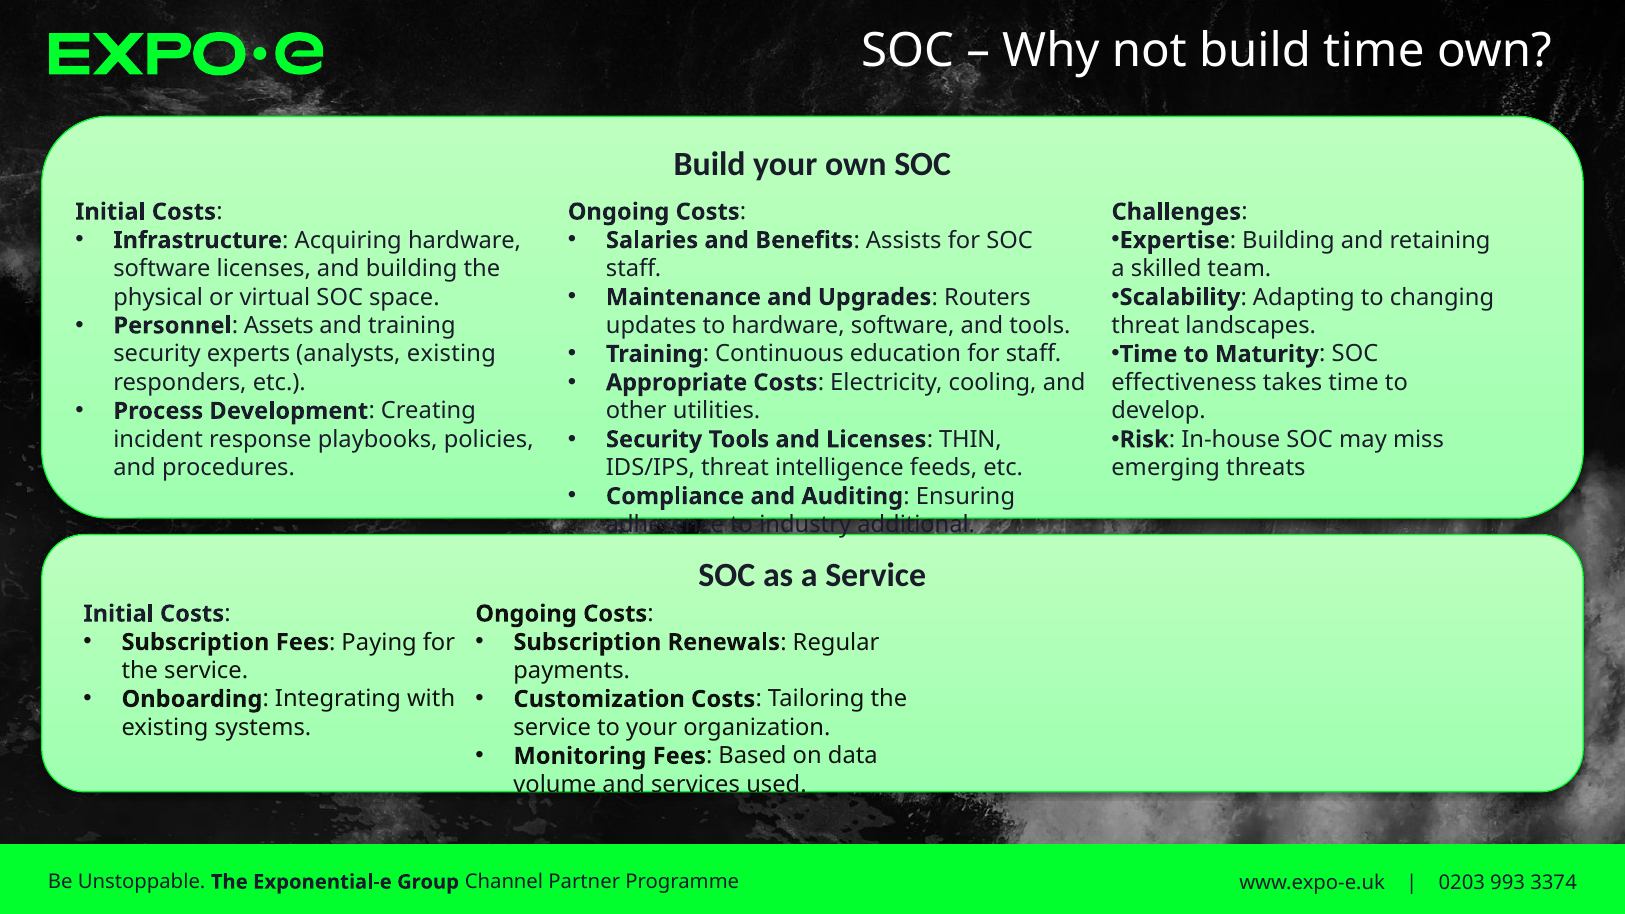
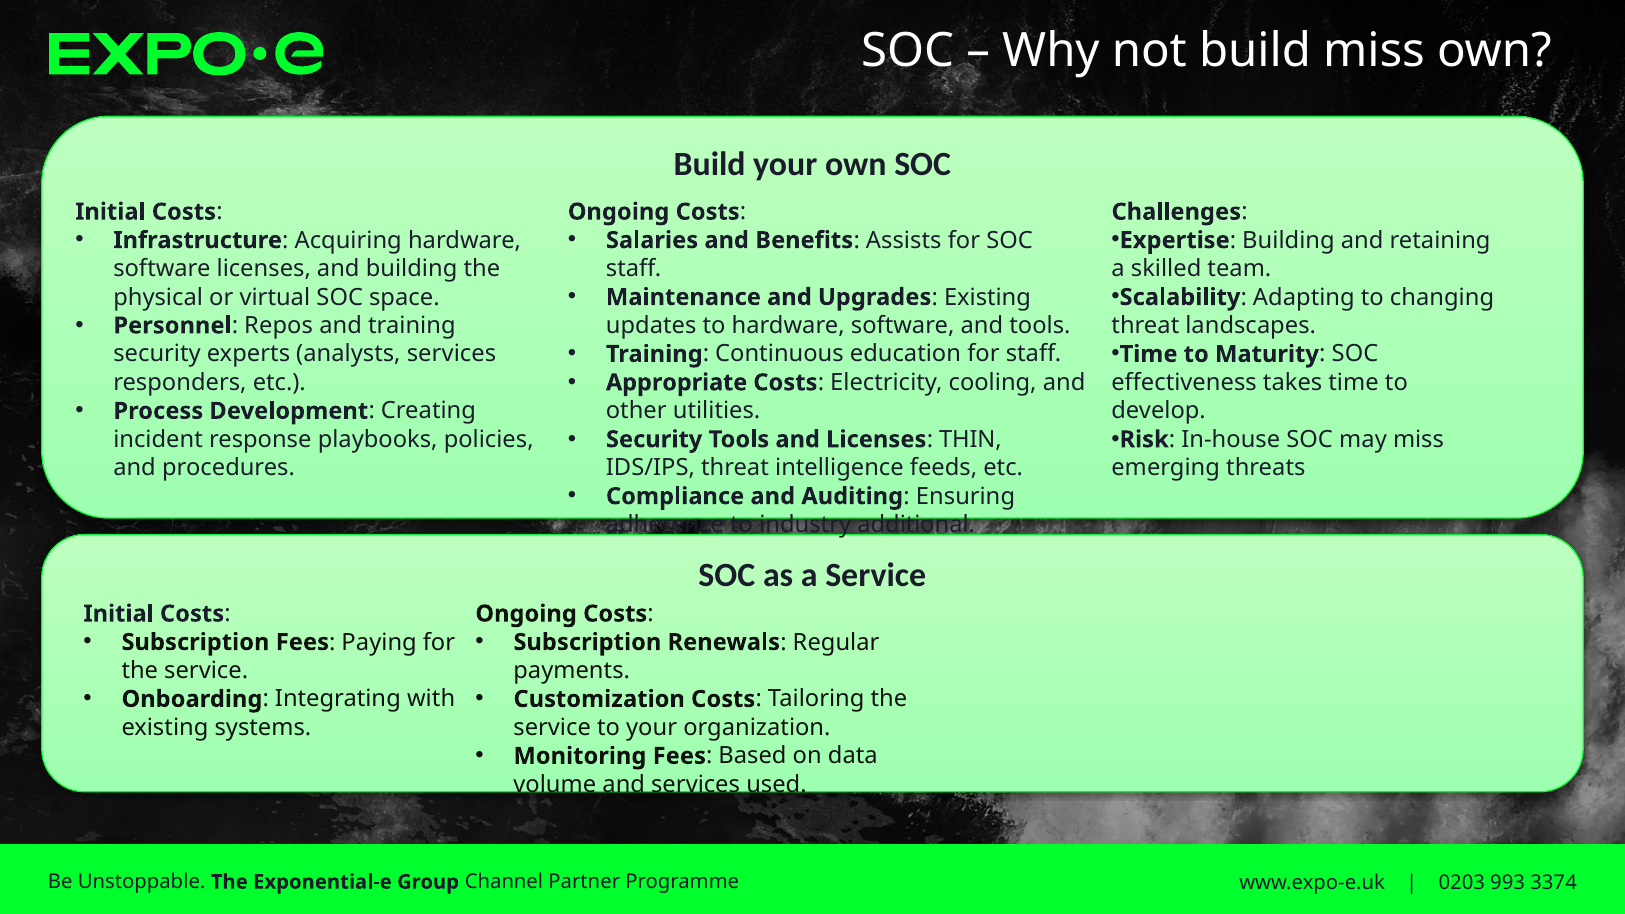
build time: time -> miss
Upgrades Routers: Routers -> Existing
Assets: Assets -> Repos
analysts existing: existing -> services
